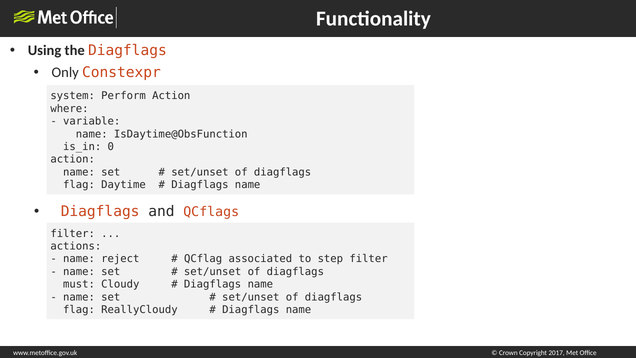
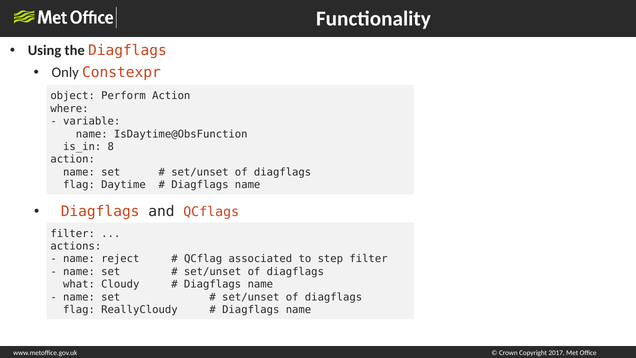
system: system -> object
0: 0 -> 8
must: must -> what
